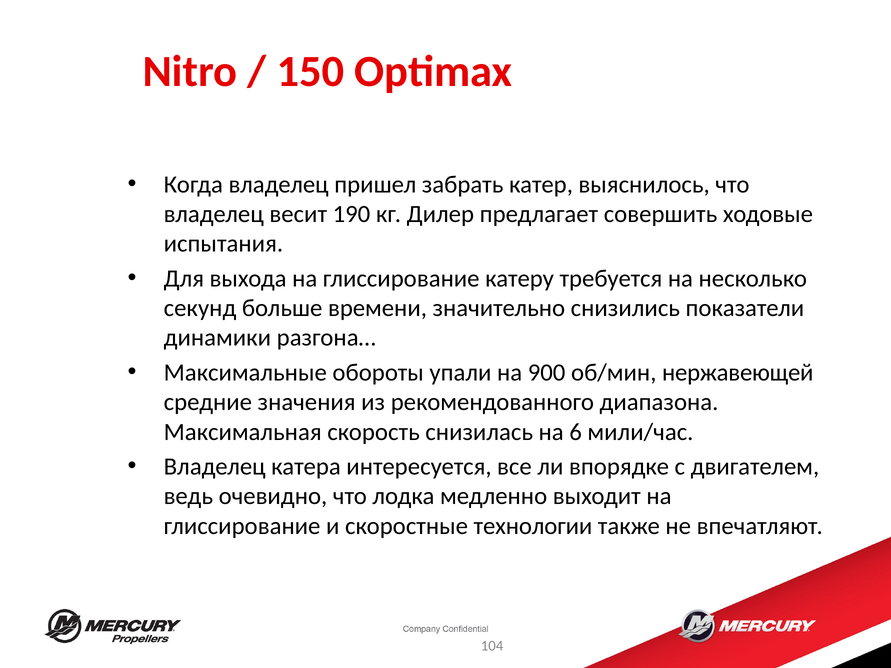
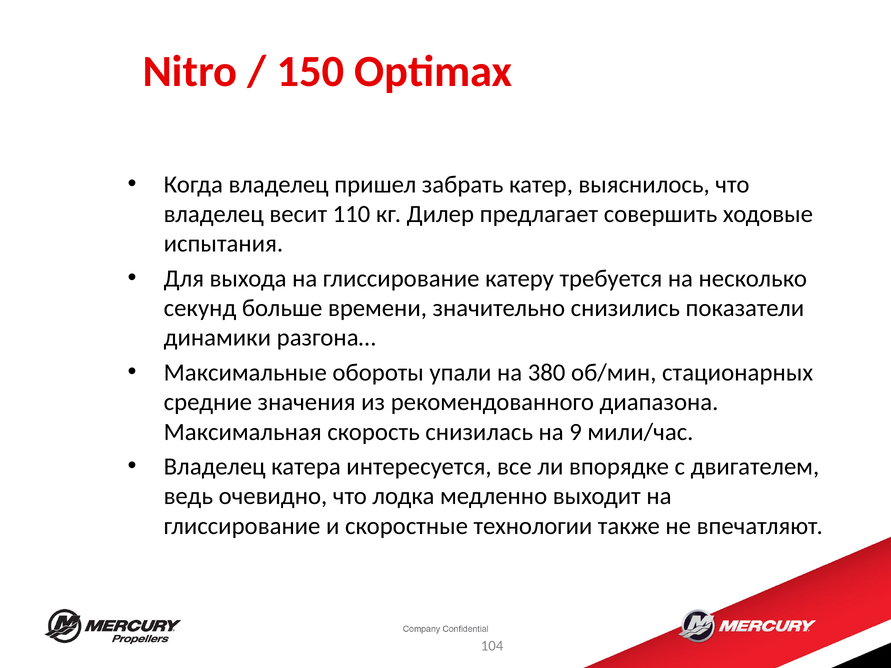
190: 190 -> 110
900: 900 -> 380
нержавеющей: нержавеющей -> стационарных
6: 6 -> 9
